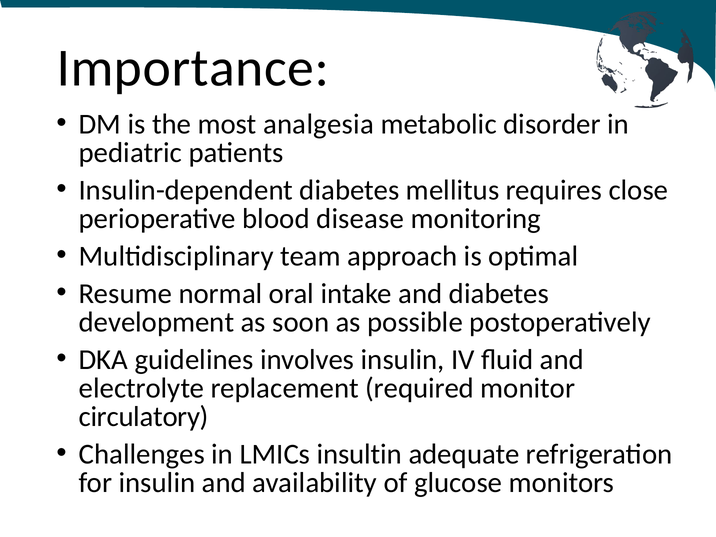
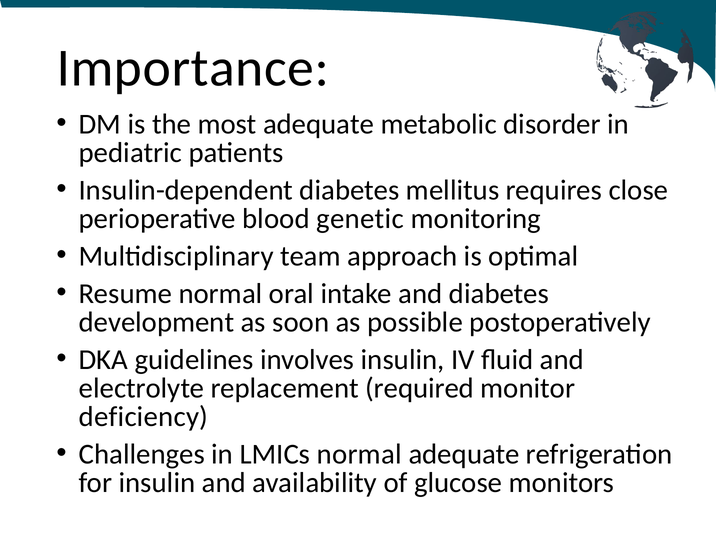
most analgesia: analgesia -> adequate
disease: disease -> genetic
circulatory: circulatory -> deficiency
LMICs insultin: insultin -> normal
